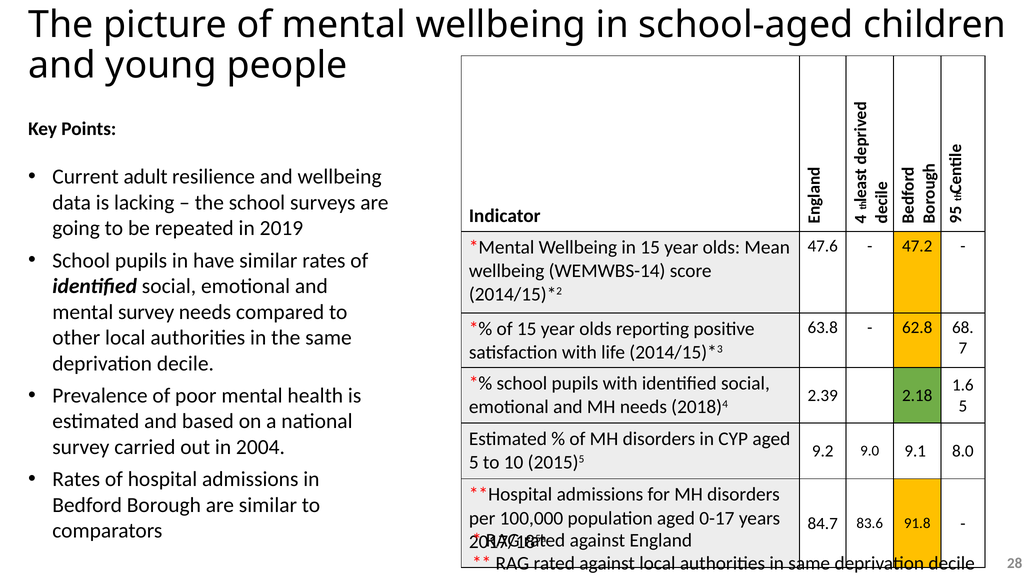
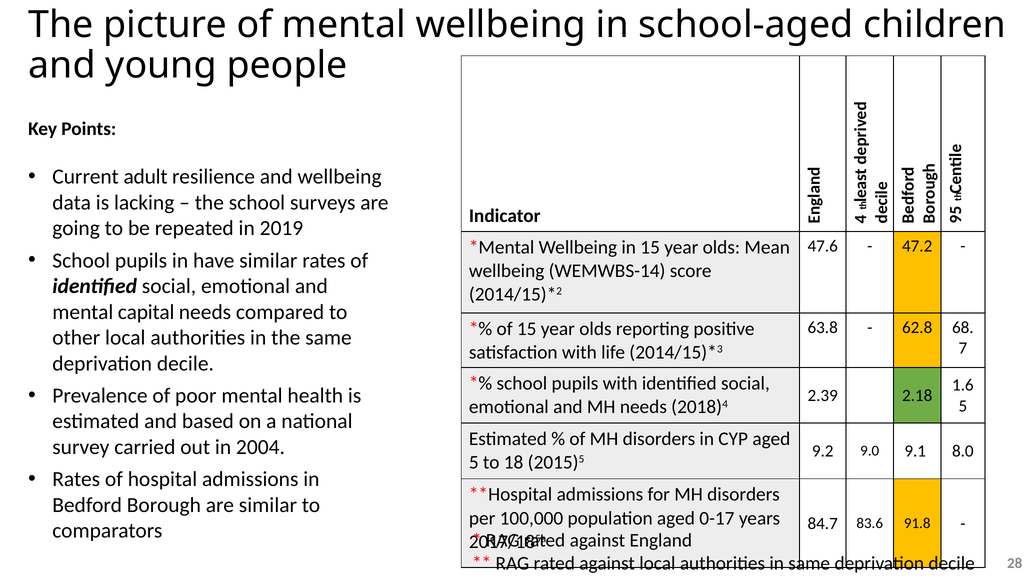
mental survey: survey -> capital
10: 10 -> 18
